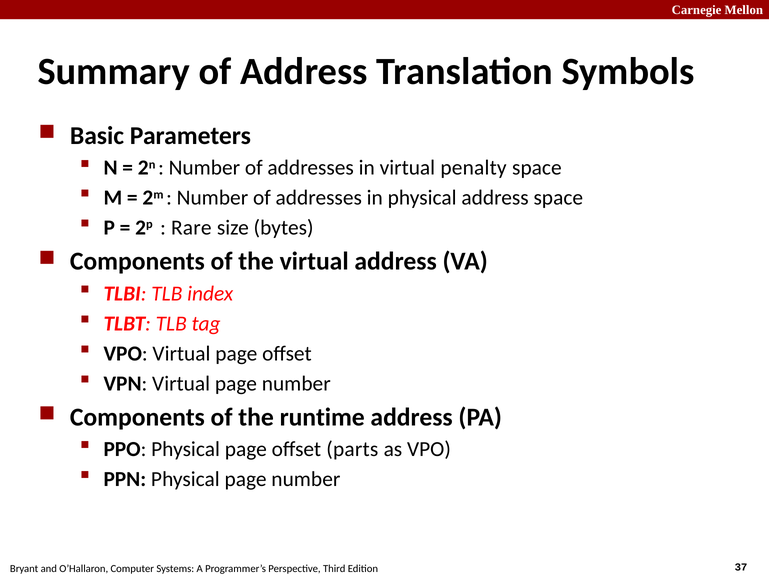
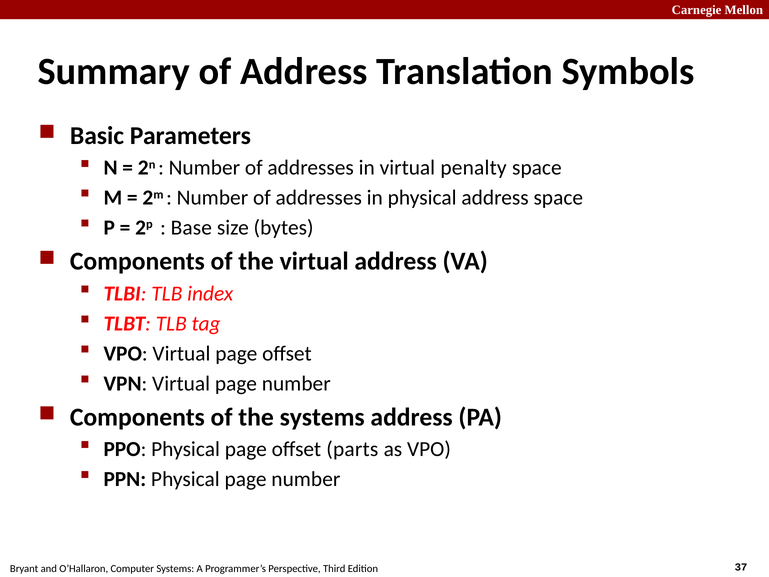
Rare: Rare -> Base
the runtime: runtime -> systems
